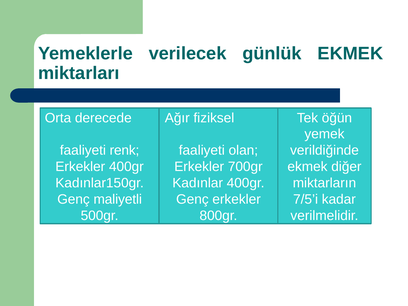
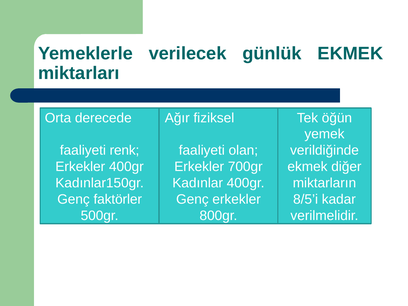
maliyetli: maliyetli -> faktörler
7/5’i: 7/5’i -> 8/5’i
